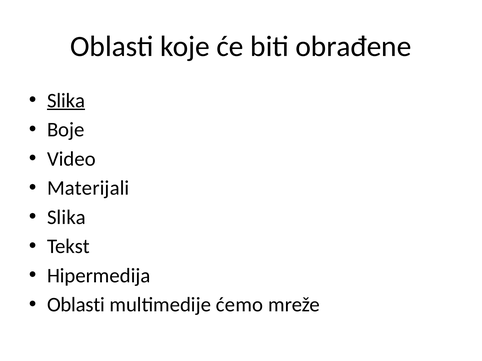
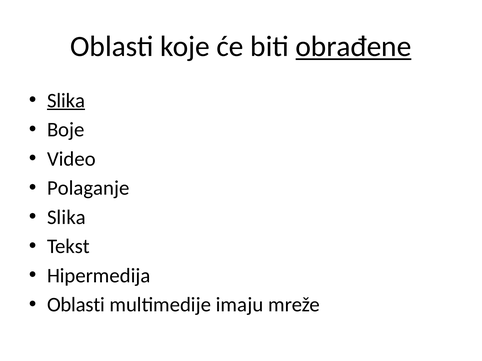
obrađene underline: none -> present
Materijali: Materijali -> Polaganje
ćemo: ćemo -> imaju
